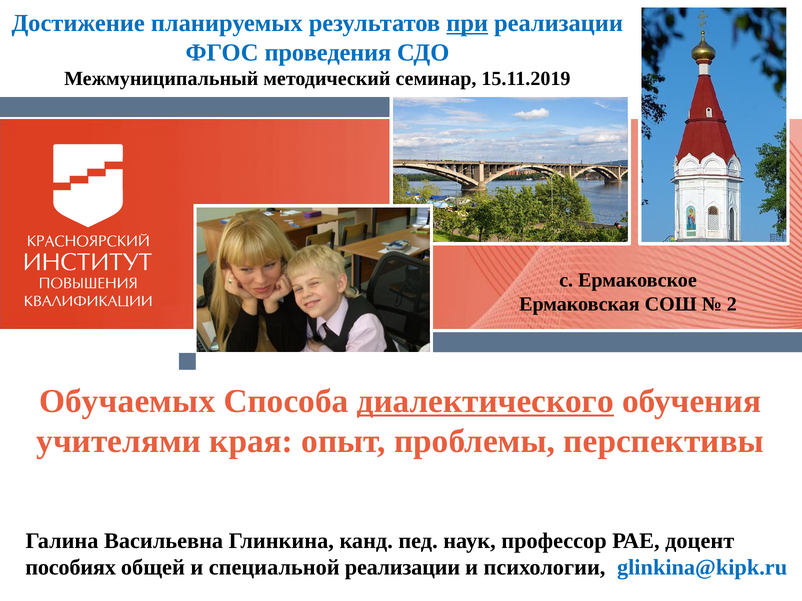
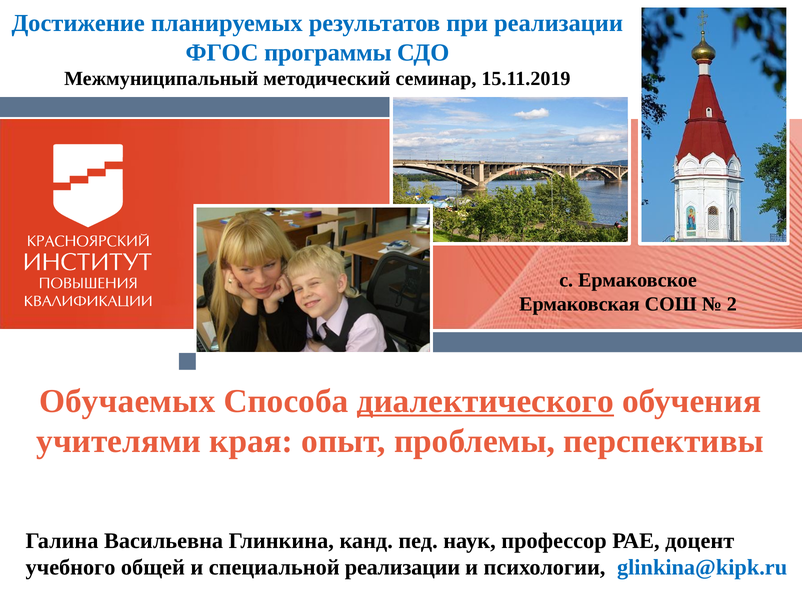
при underline: present -> none
проведения: проведения -> программы
пособиях: пособиях -> учебного
